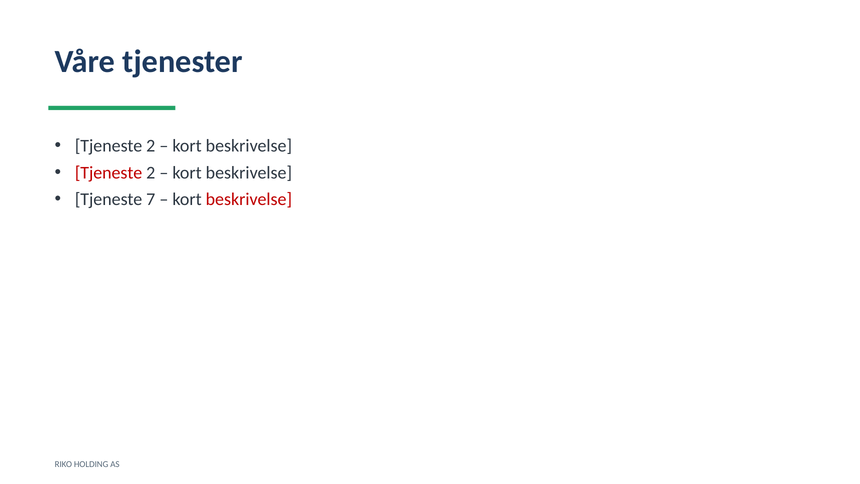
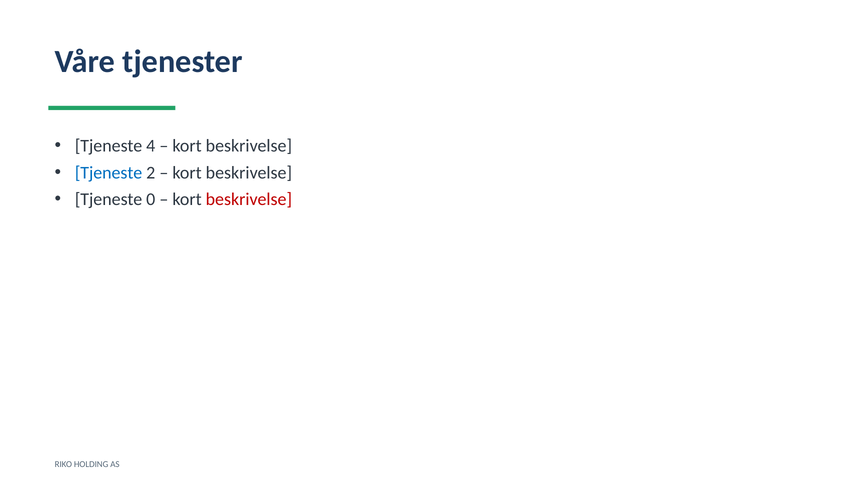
2 at (151, 146): 2 -> 4
Tjeneste at (109, 173) colour: red -> blue
7: 7 -> 0
